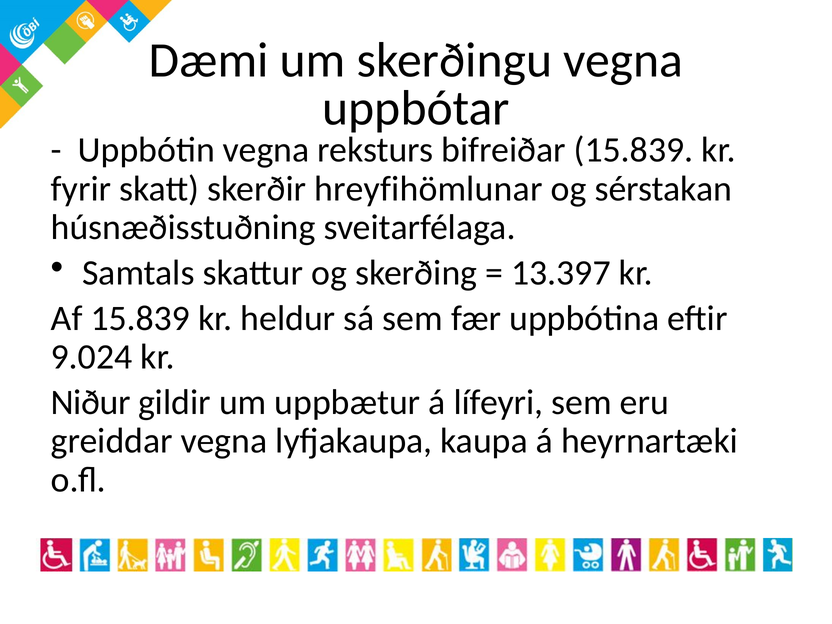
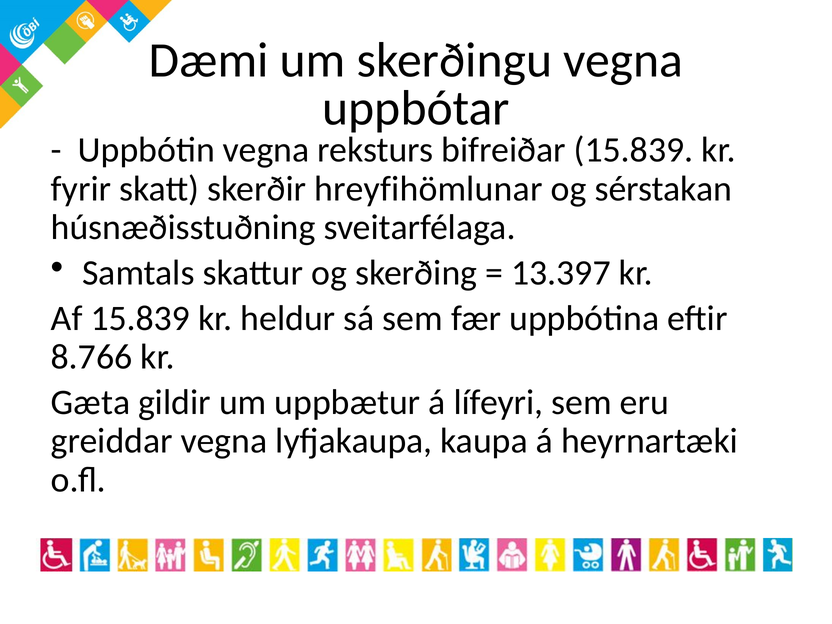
9.024: 9.024 -> 8.766
Niður: Niður -> Gæta
